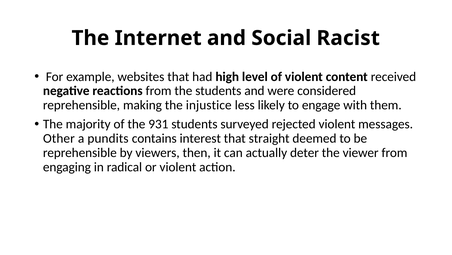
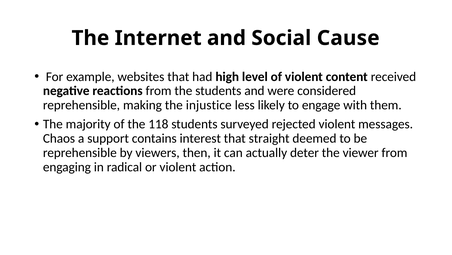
Racist: Racist -> Cause
931: 931 -> 118
Other: Other -> Chaos
pundits: pundits -> support
